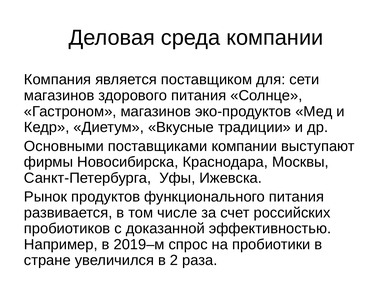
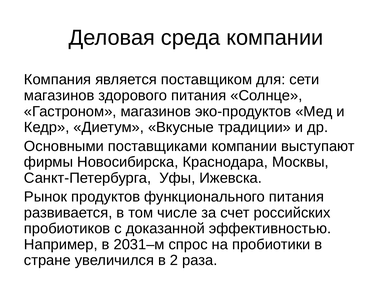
2019–м: 2019–м -> 2031–м
